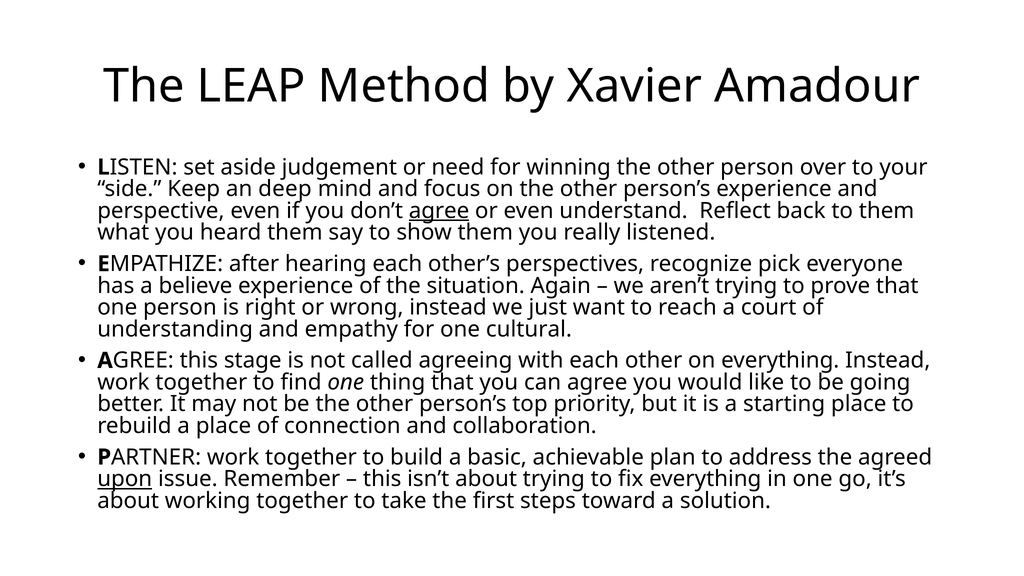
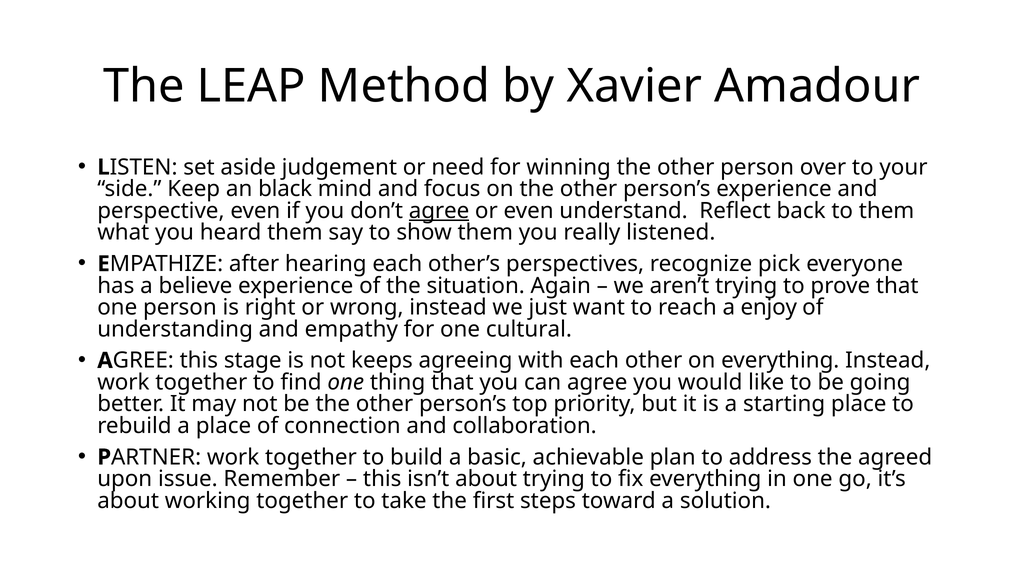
deep: deep -> black
court: court -> enjoy
called: called -> keeps
upon underline: present -> none
